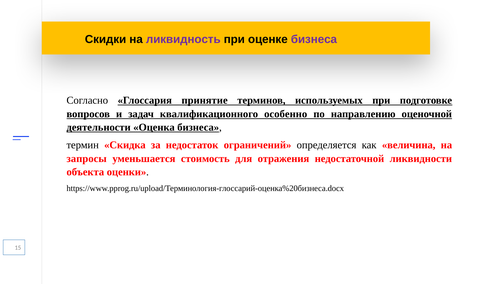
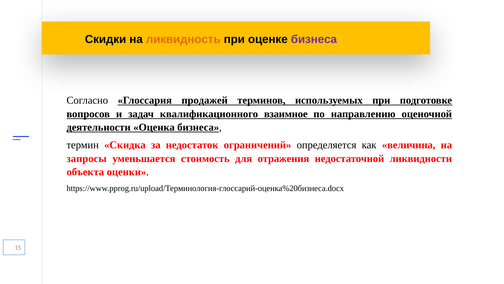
ликвидность colour: purple -> orange
принятие: принятие -> продажей
особенно: особенно -> взаимное
